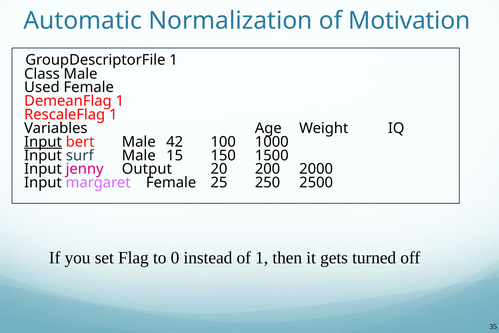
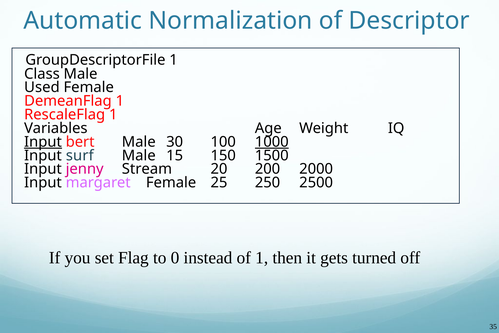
Motivation: Motivation -> Descriptor
42: 42 -> 30
1000 underline: none -> present
Output: Output -> Stream
